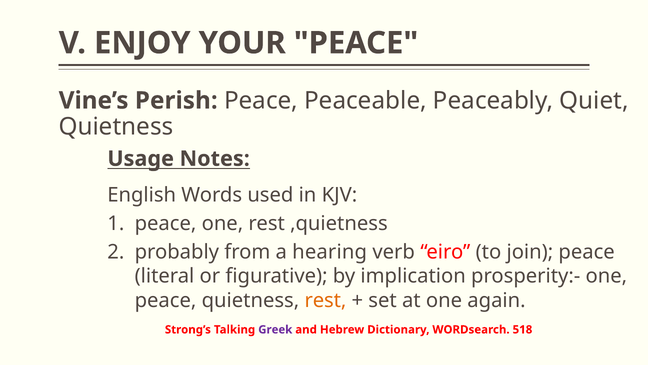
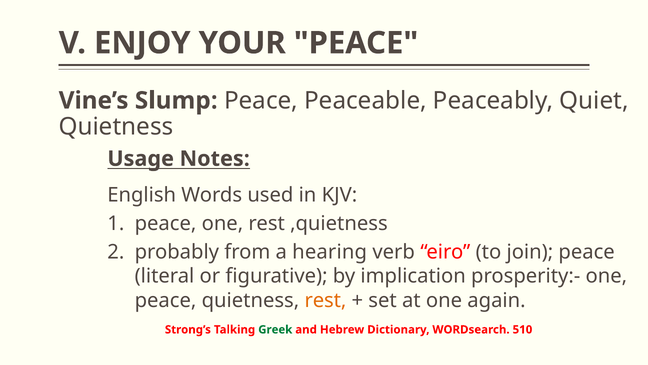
Perish: Perish -> Slump
Greek colour: purple -> green
518: 518 -> 510
